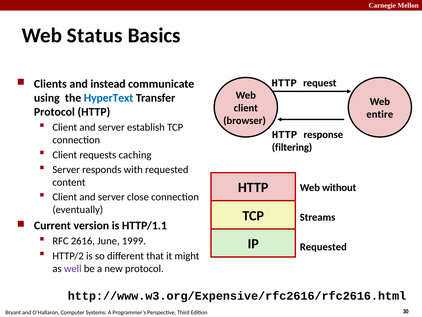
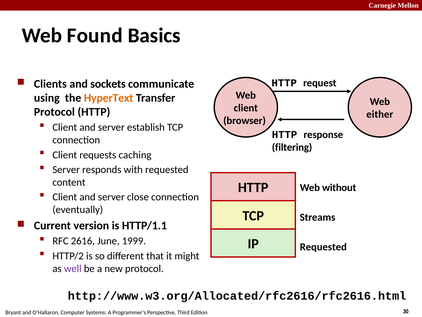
Status: Status -> Found
instead: instead -> sockets
HyperText colour: blue -> orange
entire: entire -> either
http://www.w3.org/Expensive/rfc2616/rfc2616.html: http://www.w3.org/Expensive/rfc2616/rfc2616.html -> http://www.w3.org/Allocated/rfc2616/rfc2616.html
